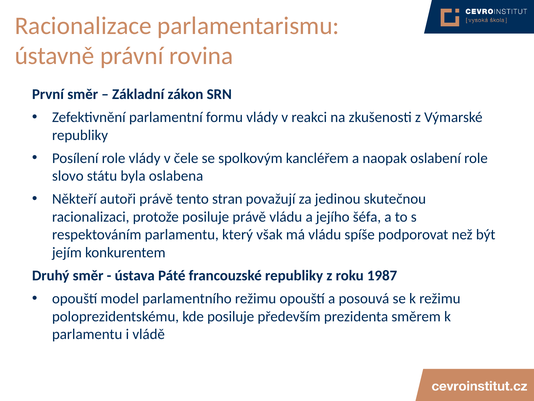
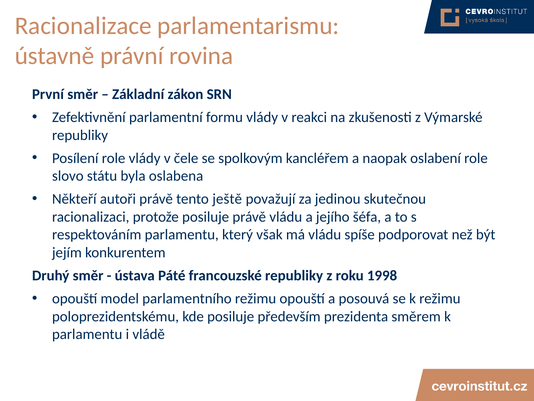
stran: stran -> ještě
1987: 1987 -> 1998
